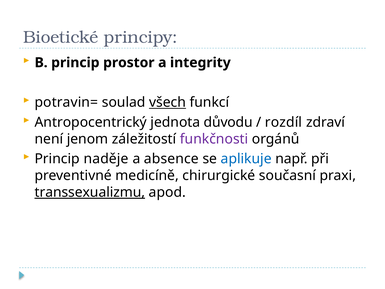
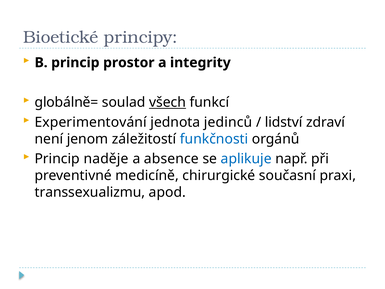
potravin=: potravin= -> globálně=
Antropocentrický: Antropocentrický -> Experimentování
důvodu: důvodu -> jedinců
rozdíl: rozdíl -> lidství
funkčnosti colour: purple -> blue
transsexualizmu underline: present -> none
